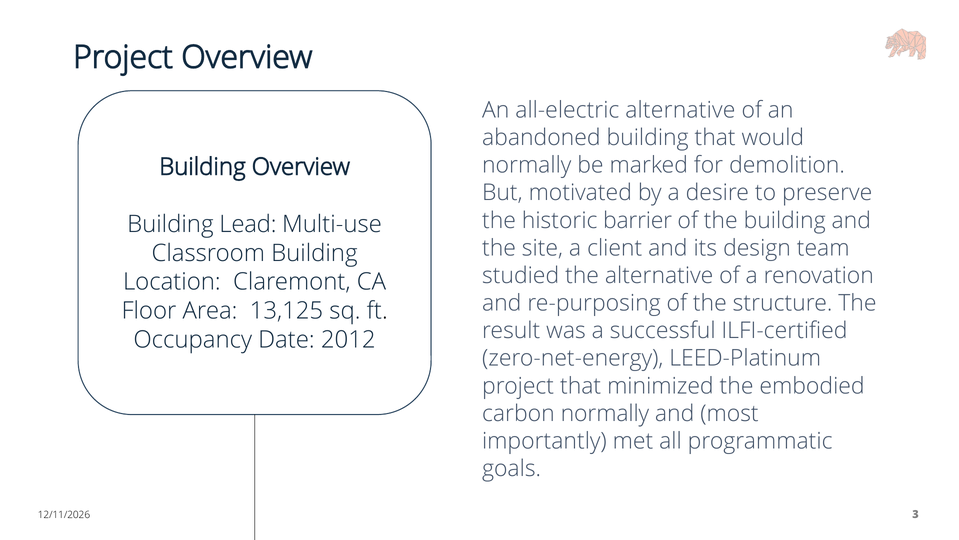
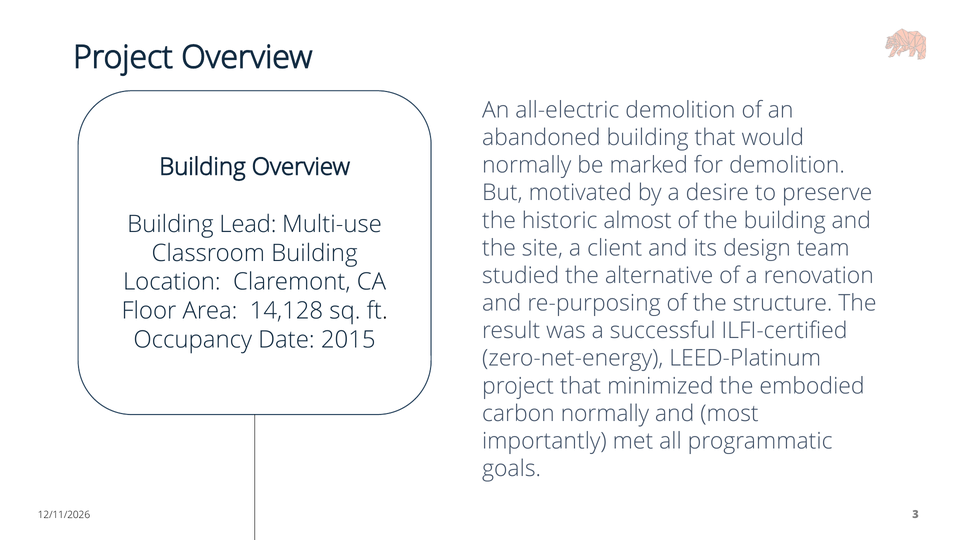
all-electric alternative: alternative -> demolition
barrier: barrier -> almost
13,125: 13,125 -> 14,128
2012: 2012 -> 2015
